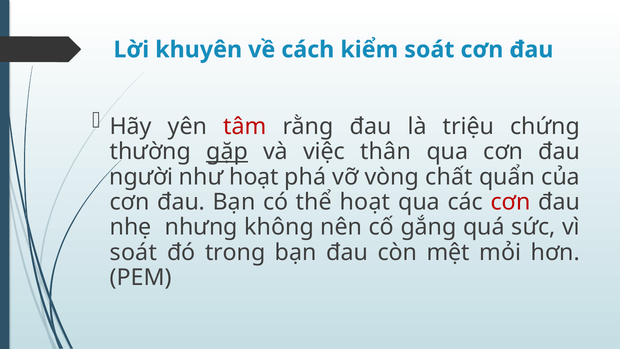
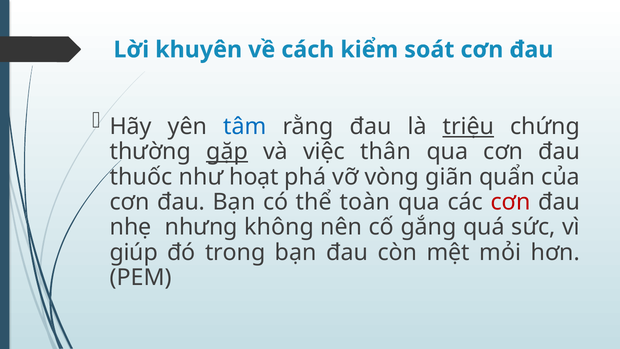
tâm colour: red -> blue
triệu underline: none -> present
người: người -> thuốc
chất: chất -> giãn
thể hoạt: hoạt -> toàn
soát at (133, 252): soát -> giúp
